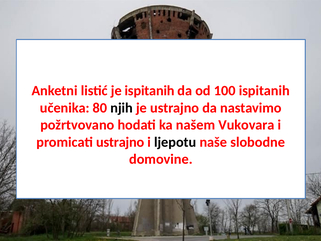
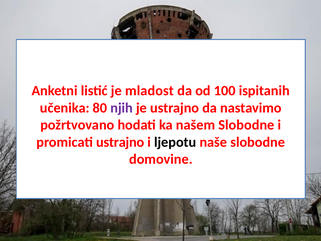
je ispitanih: ispitanih -> mladost
njih colour: black -> purple
našem Vukovara: Vukovara -> Slobodne
